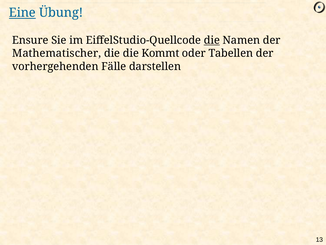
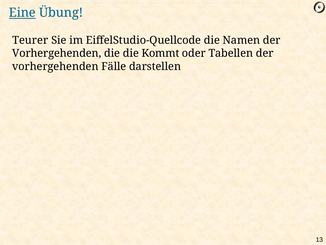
Ensure: Ensure -> Teurer
die at (212, 40) underline: present -> none
Mathematischer at (57, 53): Mathematischer -> Vorhergehenden
